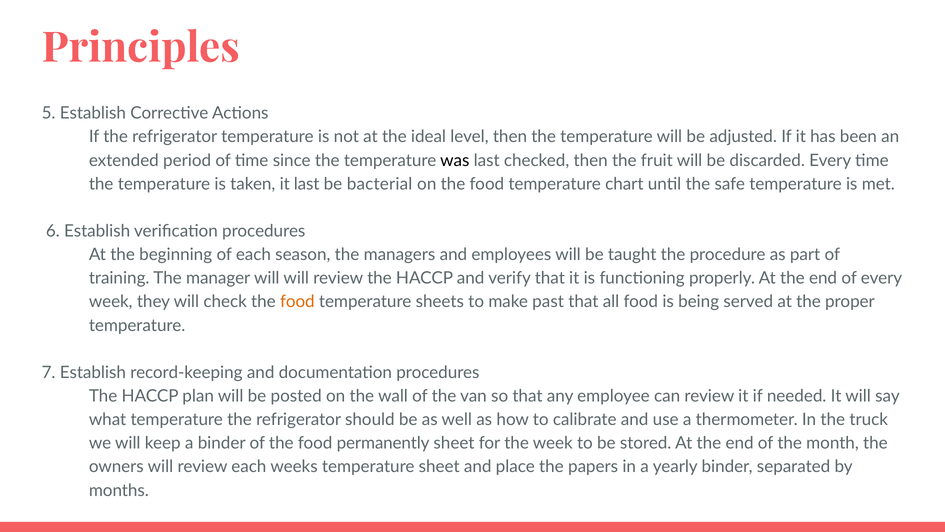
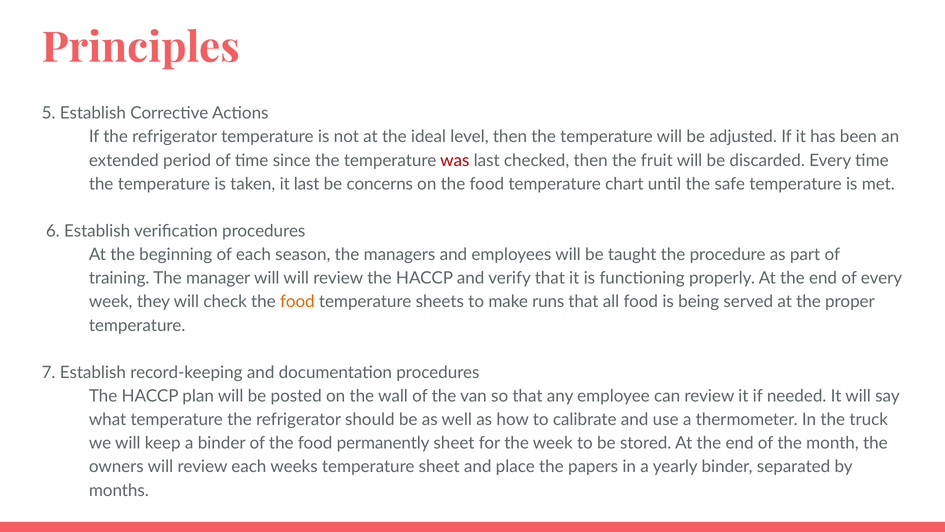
was colour: black -> red
bacterial: bacterial -> concerns
past: past -> runs
